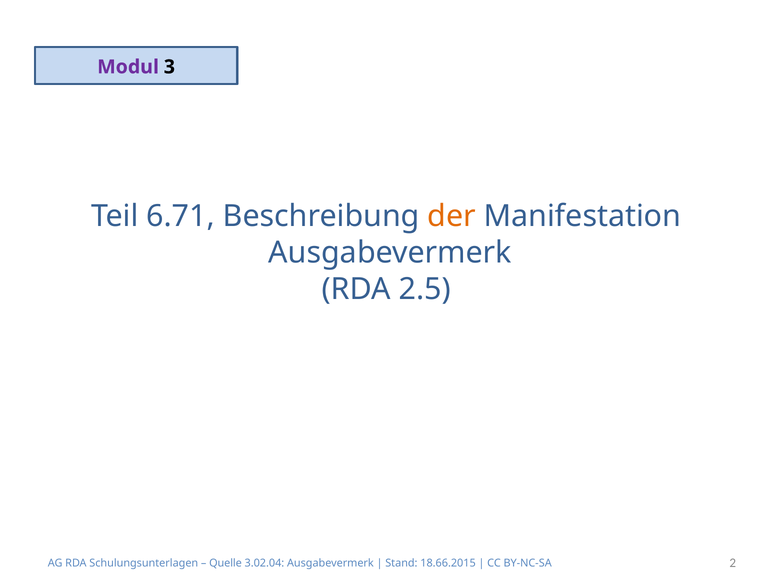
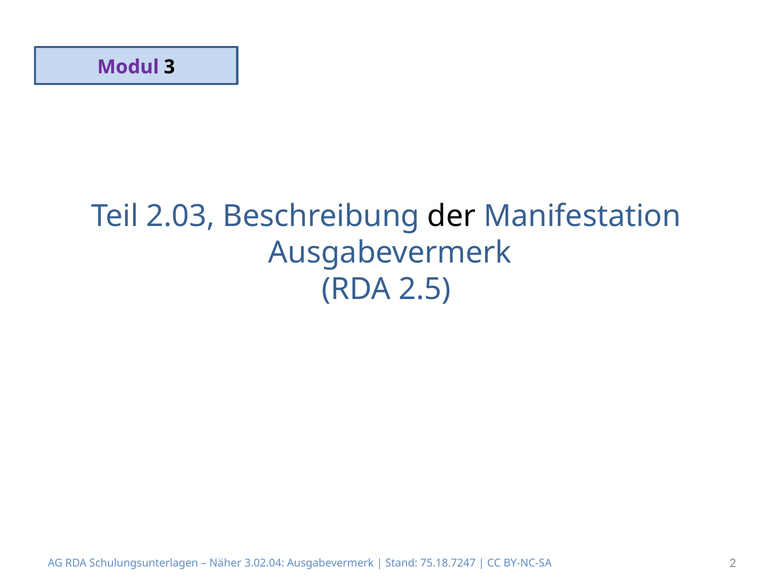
6.71: 6.71 -> 2.03
der colour: orange -> black
Quelle: Quelle -> Näher
18.66.2015: 18.66.2015 -> 75.18.7247
